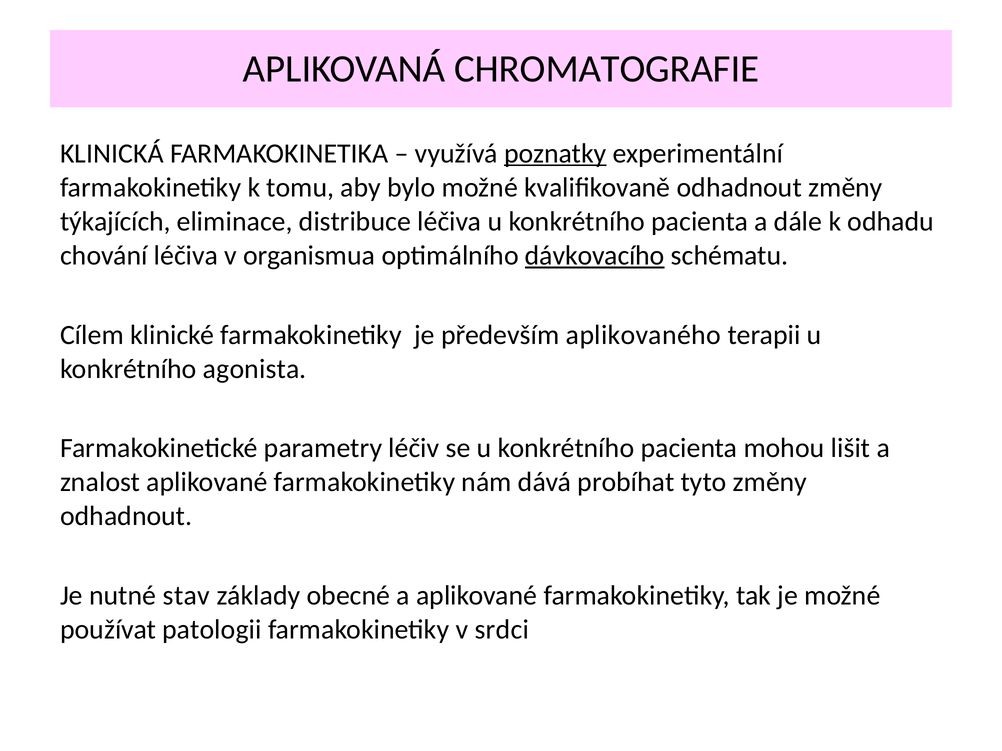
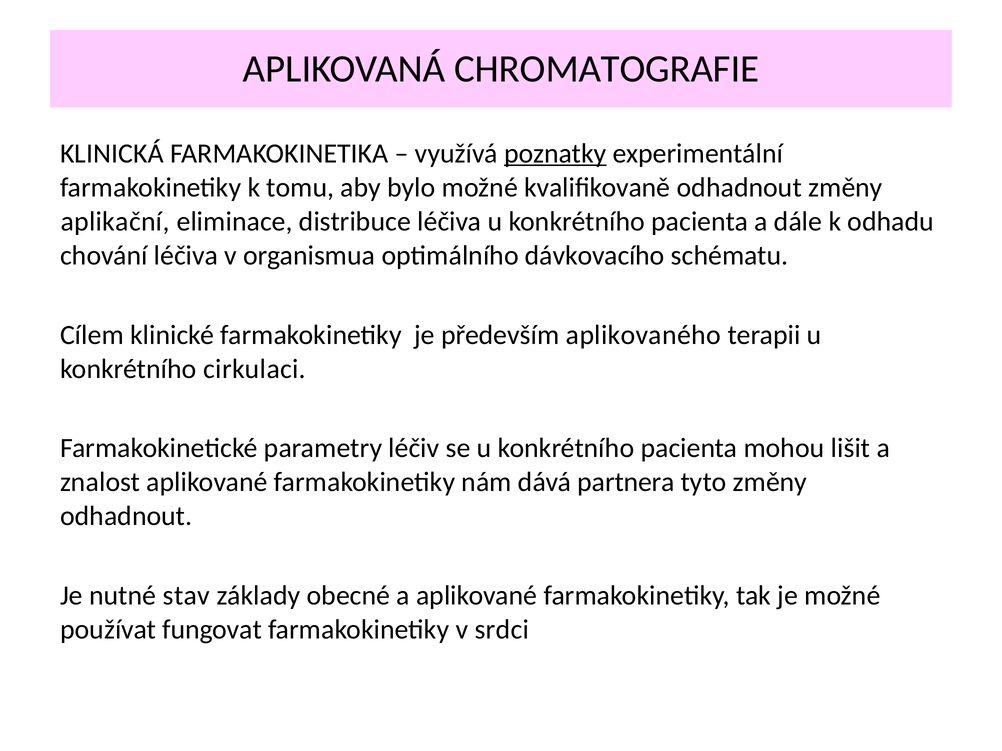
týkajících: týkajících -> aplikační
dávkovacího underline: present -> none
agonista: agonista -> cirkulaci
probíhat: probíhat -> partnera
patologii: patologii -> fungovat
